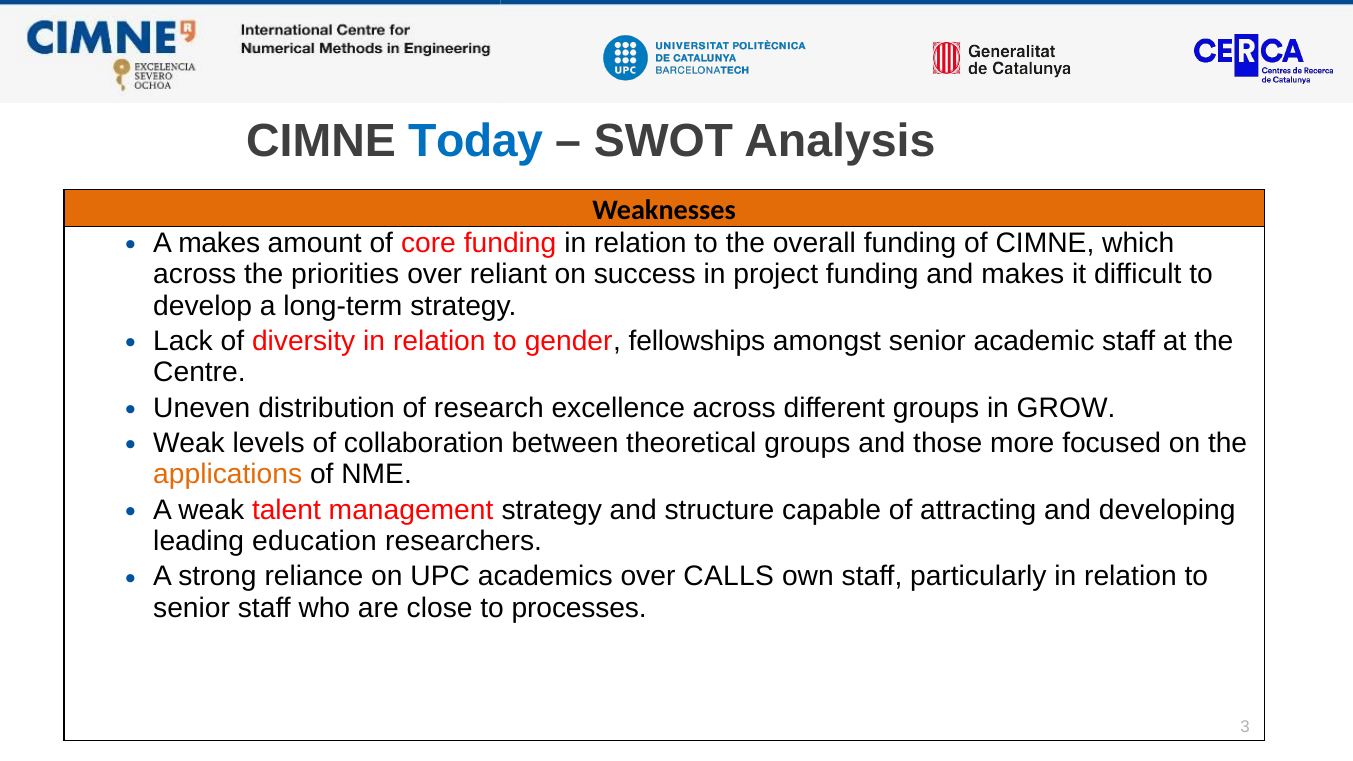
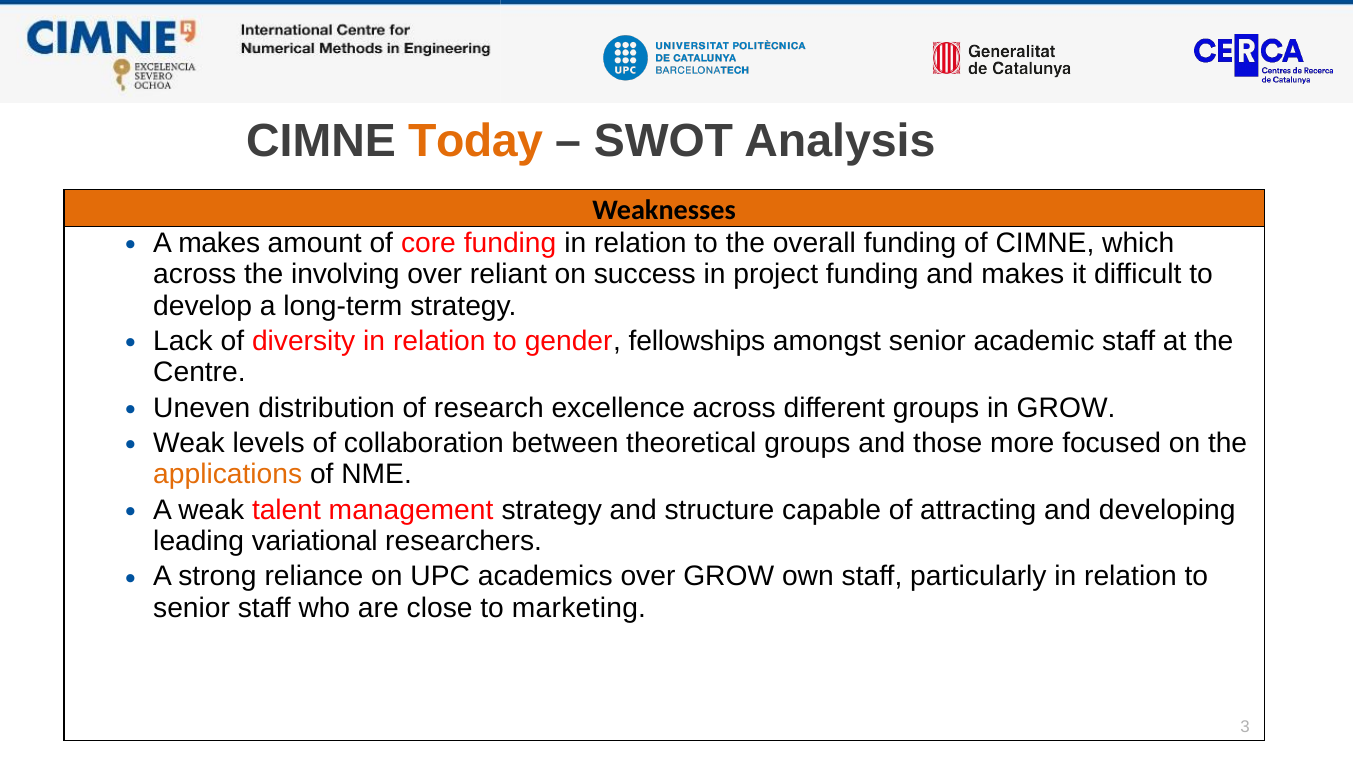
Today colour: blue -> orange
priorities: priorities -> involving
education: education -> variational
over CALLS: CALLS -> GROW
processes: processes -> marketing
